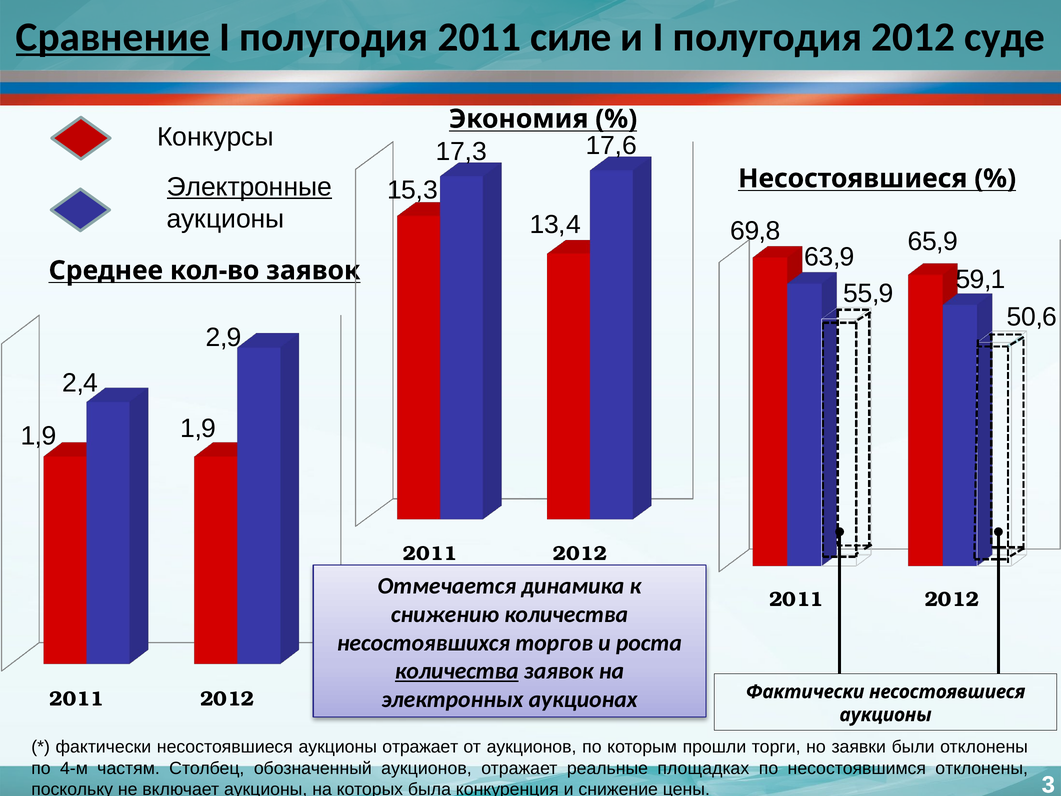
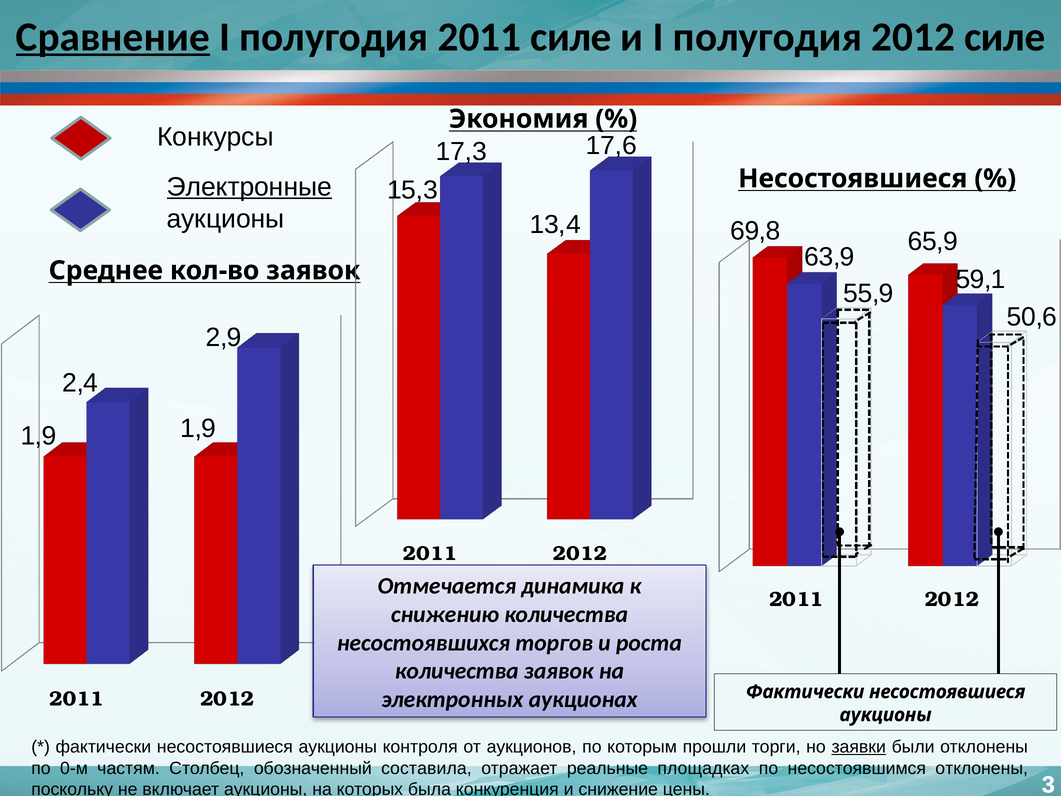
2012 суде: суде -> силе
количества at (457, 671) underline: present -> none
аукционы отражает: отражает -> контроля
заявки underline: none -> present
4-м: 4-м -> 0-м
обозначенный аукционов: аукционов -> составила
